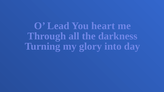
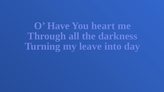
Lead: Lead -> Have
glory: glory -> leave
